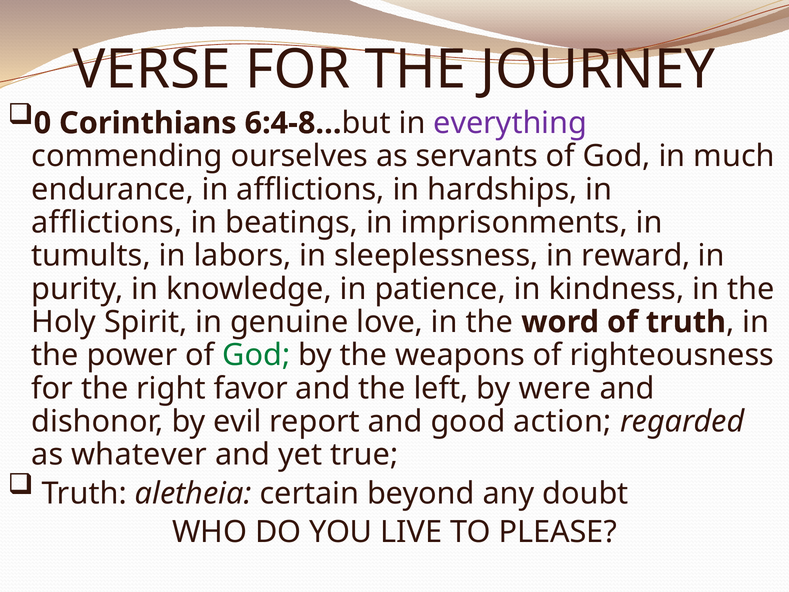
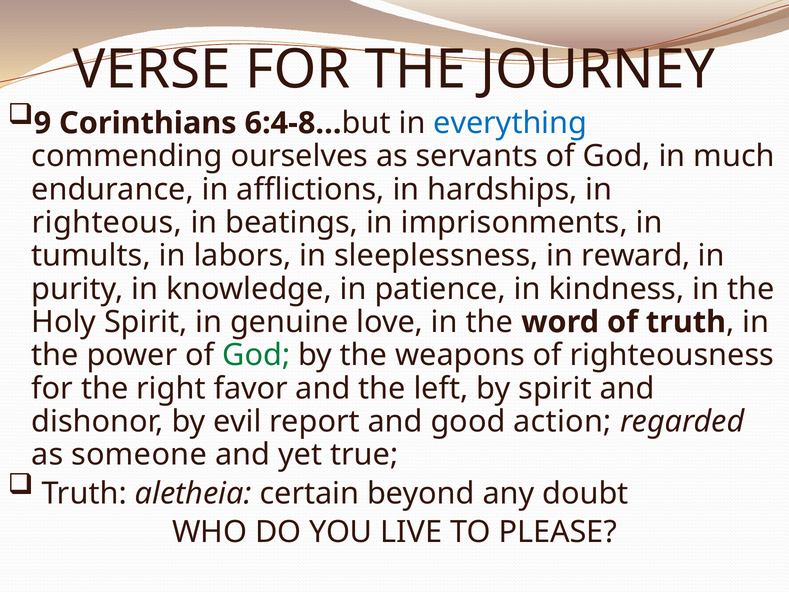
0: 0 -> 9
everything colour: purple -> blue
afflictions at (107, 223): afflictions -> righteous
by were: were -> spirit
whatever: whatever -> someone
